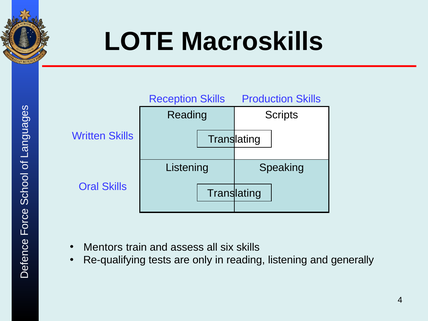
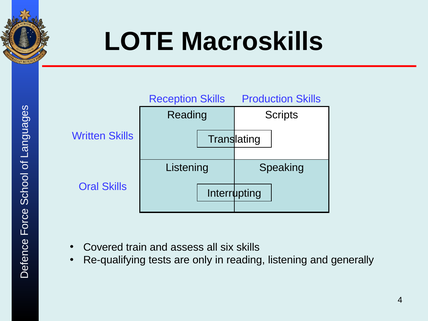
Translating at (234, 193): Translating -> Interrupting
Mentors: Mentors -> Covered
